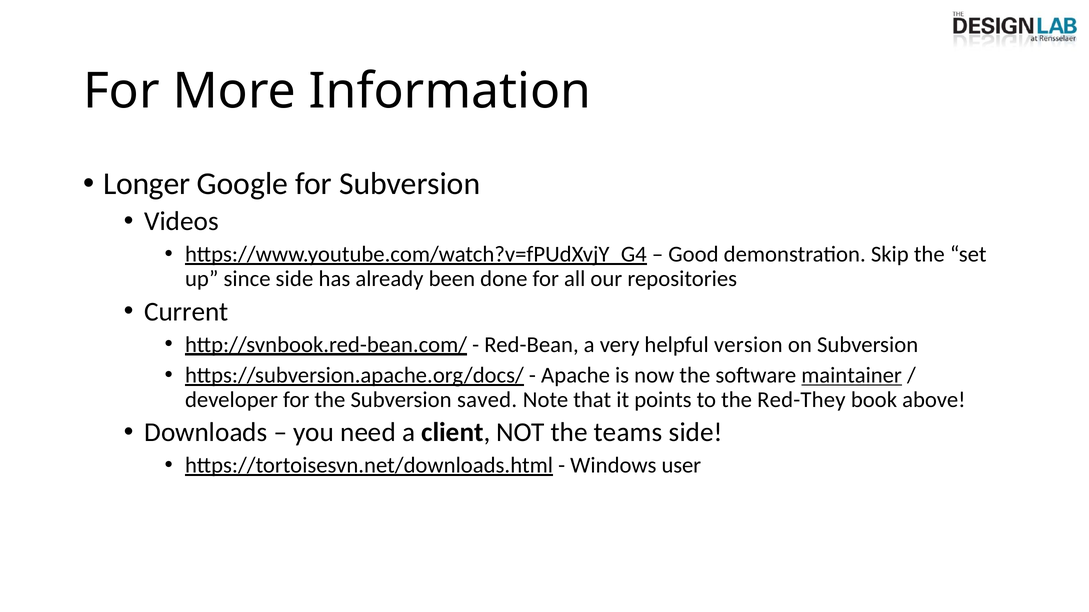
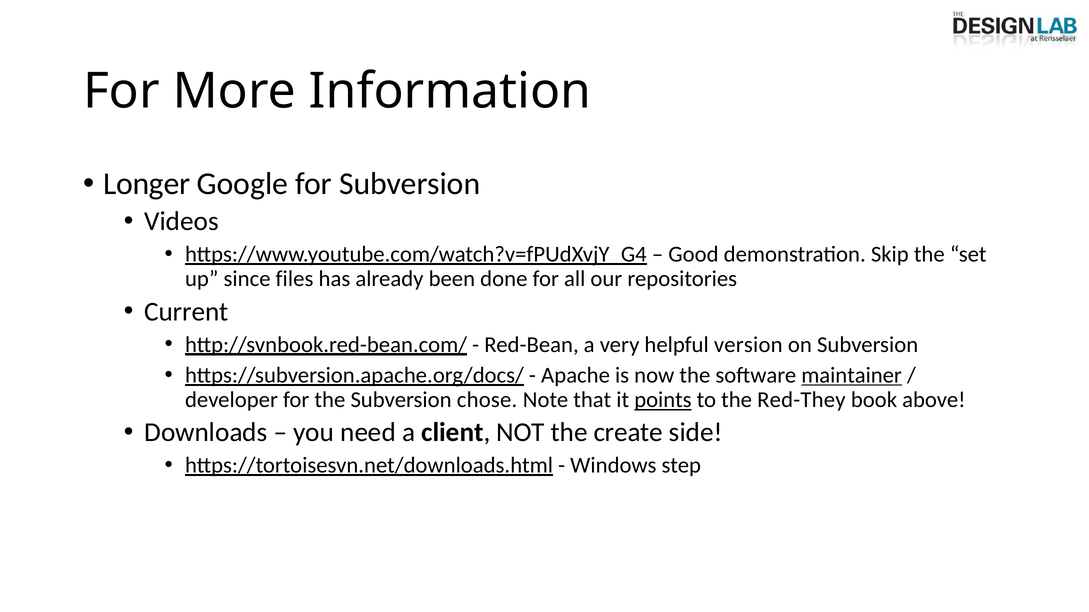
since side: side -> files
saved: saved -> chose
points underline: none -> present
teams: teams -> create
user: user -> step
